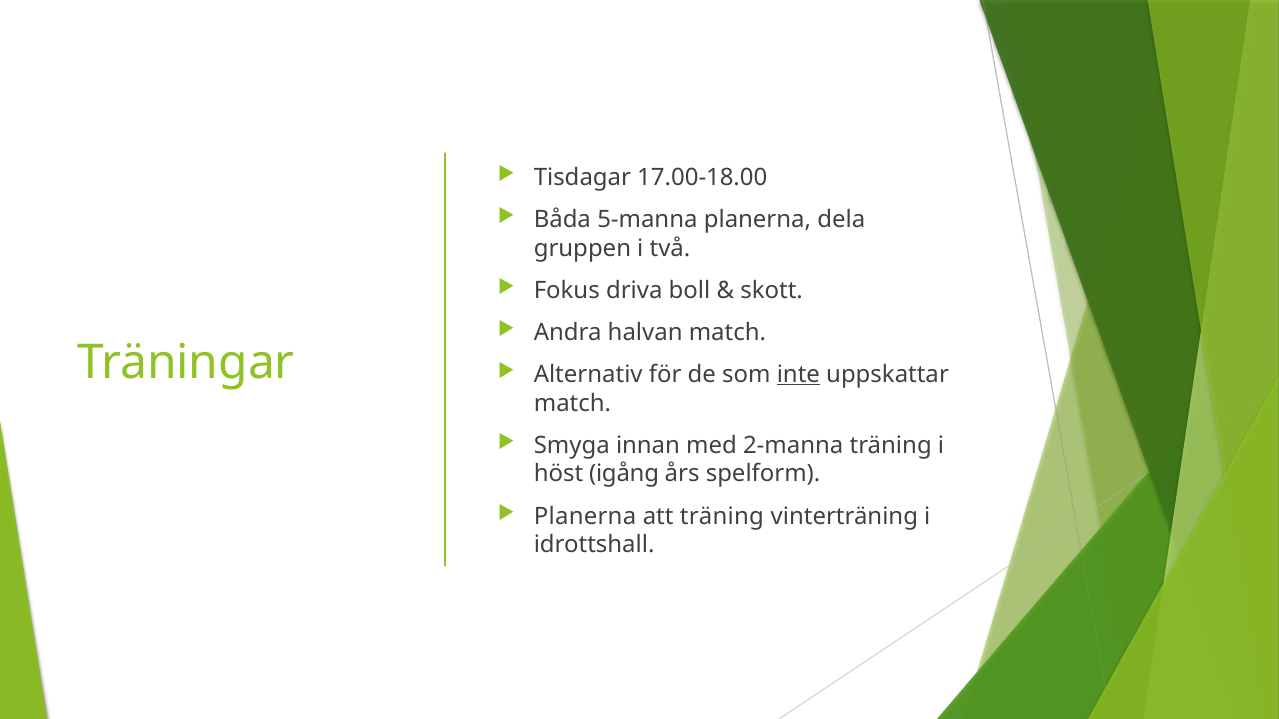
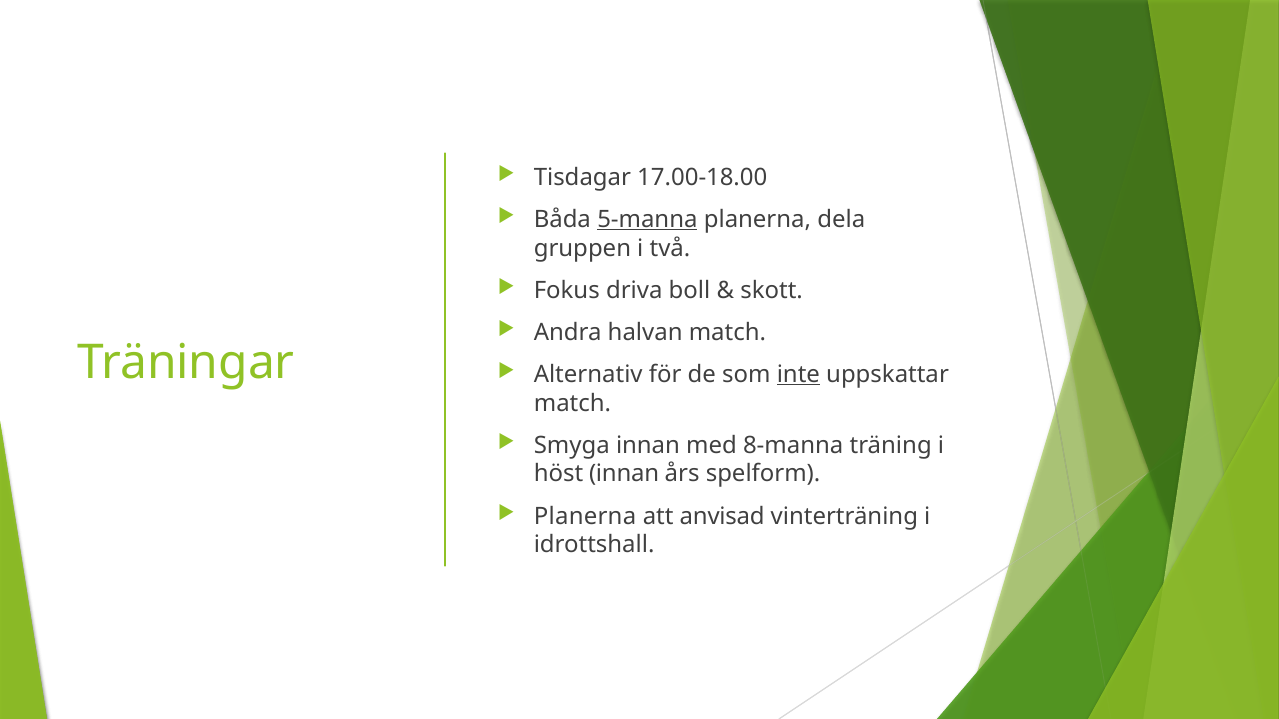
5-manna underline: none -> present
2-manna: 2-manna -> 8-manna
höst igång: igång -> innan
att träning: träning -> anvisad
